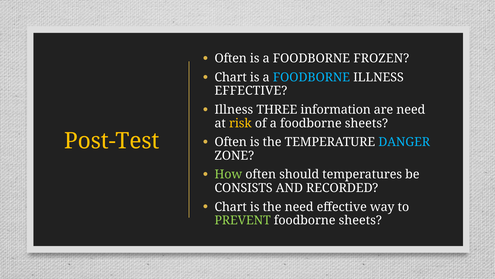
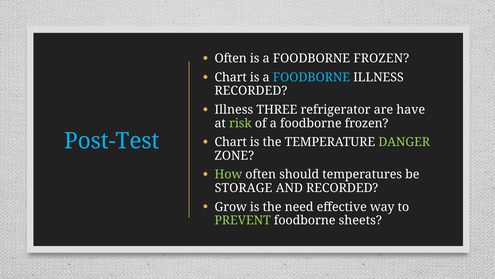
EFFECTIVE at (251, 91): EFFECTIVE -> RECORDED
information: information -> refrigerator
are need: need -> have
risk colour: yellow -> light green
of a foodborne sheets: sheets -> frozen
Post-Test colour: yellow -> light blue
Often at (231, 142): Often -> Chart
DANGER colour: light blue -> light green
CONSISTS: CONSISTS -> STORAGE
Chart at (231, 207): Chart -> Grow
